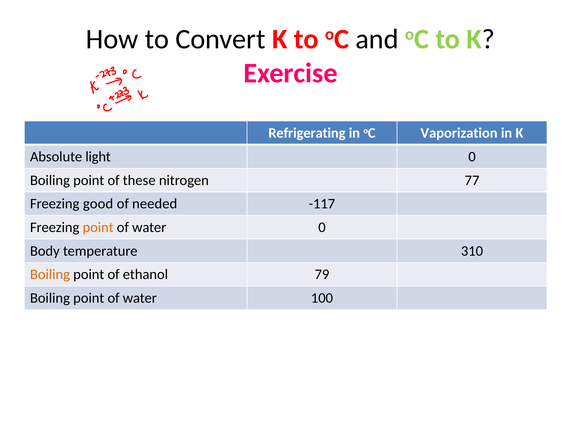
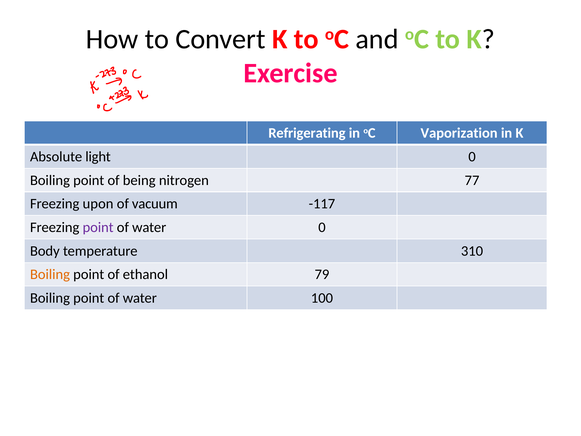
these: these -> being
good: good -> upon
needed: needed -> vacuum
point at (98, 227) colour: orange -> purple
